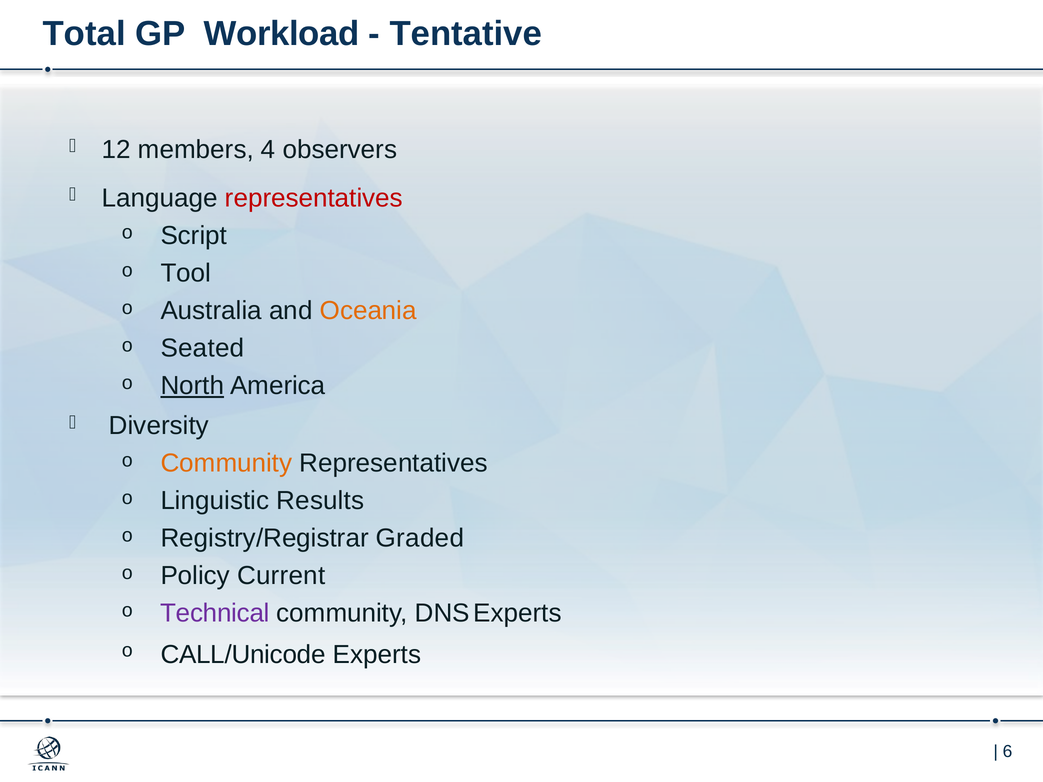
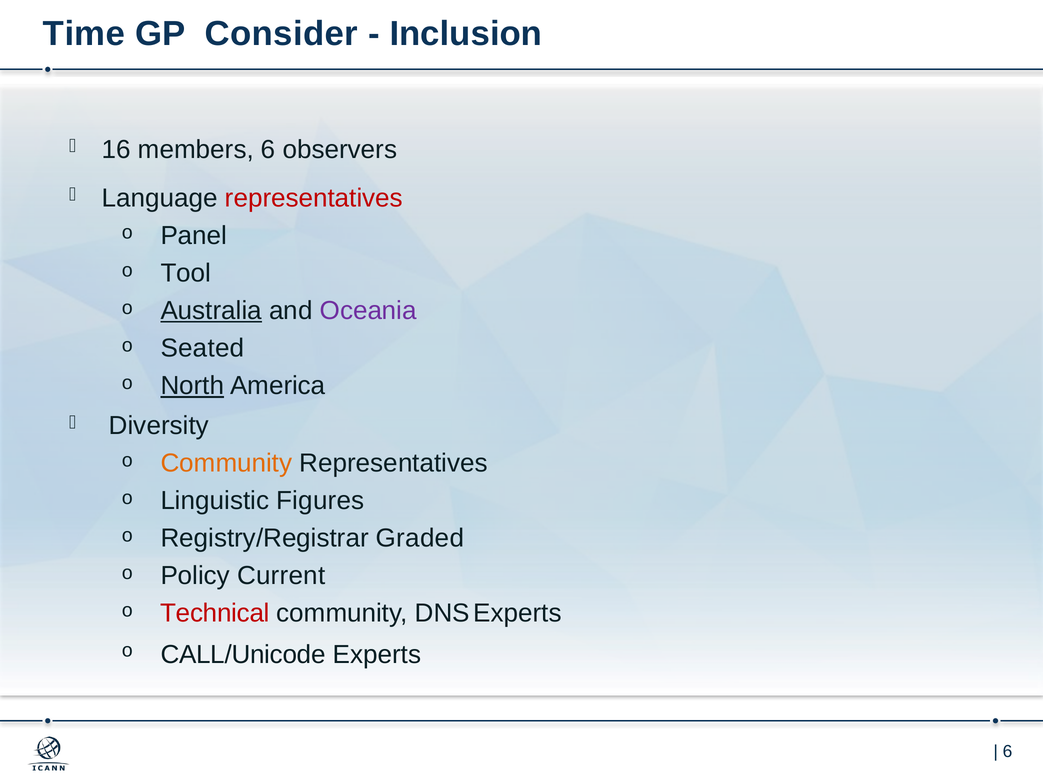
Total: Total -> Time
Workload: Workload -> Consider
Tentative: Tentative -> Inclusion
12: 12 -> 16
members 4: 4 -> 6
Script: Script -> Panel
Australia underline: none -> present
Oceania colour: orange -> purple
Results: Results -> Figures
Technical colour: purple -> red
